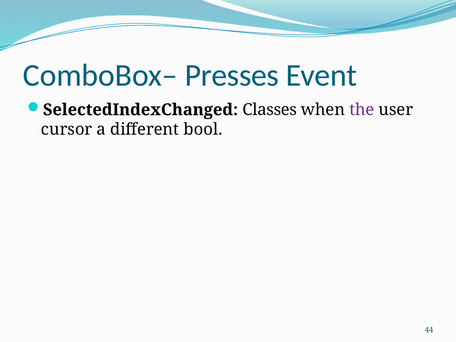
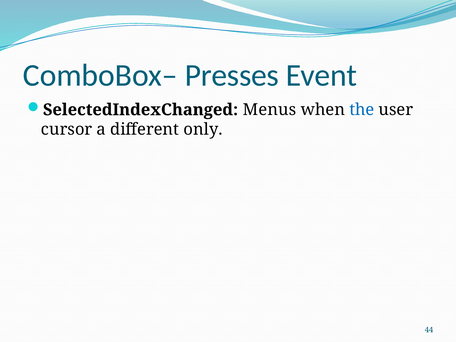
Classes: Classes -> Menus
the colour: purple -> blue
bool: bool -> only
